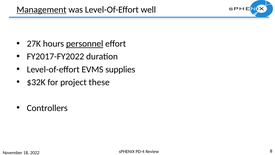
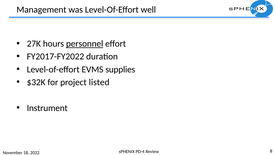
Management underline: present -> none
these: these -> listed
Controllers: Controllers -> Instrument
